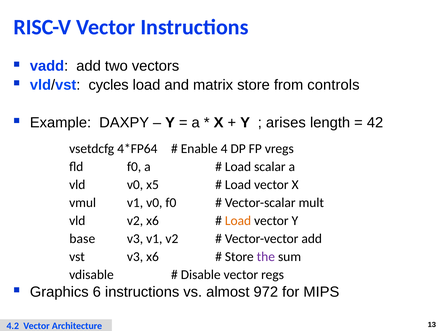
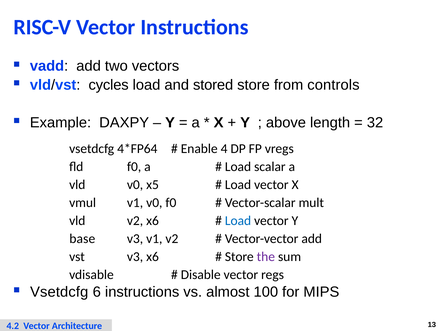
matrix: matrix -> stored
arises: arises -> above
42: 42 -> 32
Load at (238, 221) colour: orange -> blue
Graphics at (59, 292): Graphics -> Vsetdcfg
972: 972 -> 100
